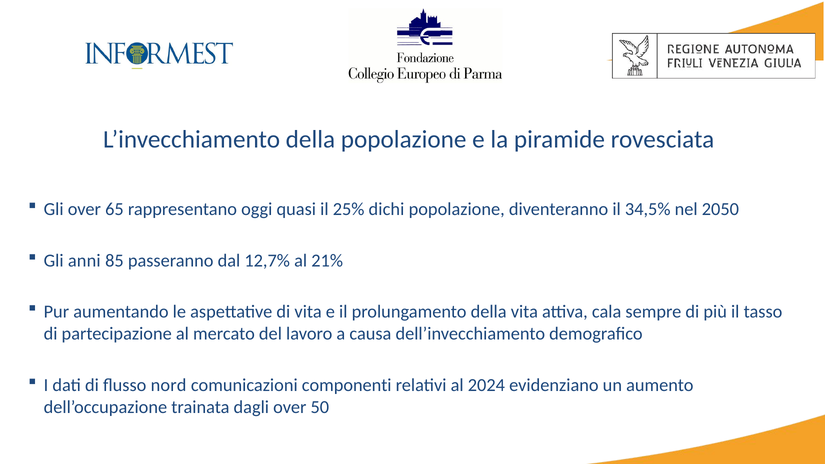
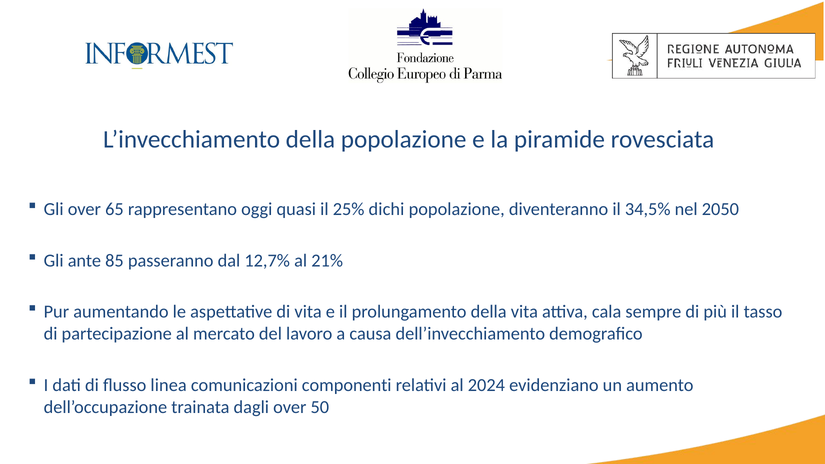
anni: anni -> ante
nord: nord -> linea
